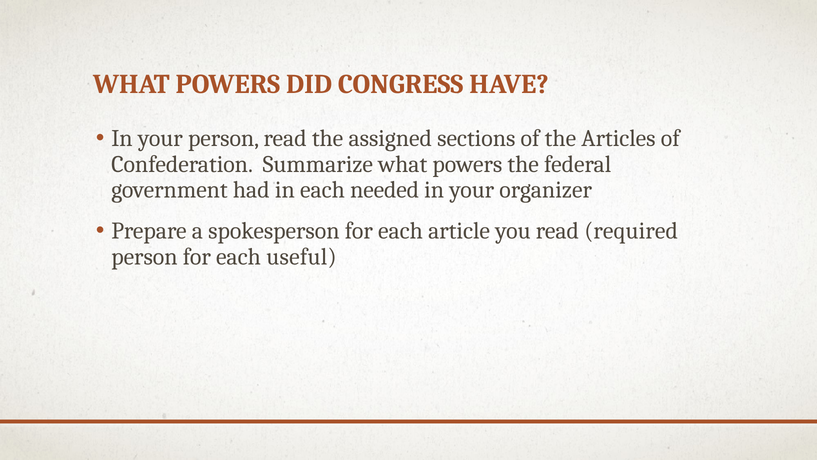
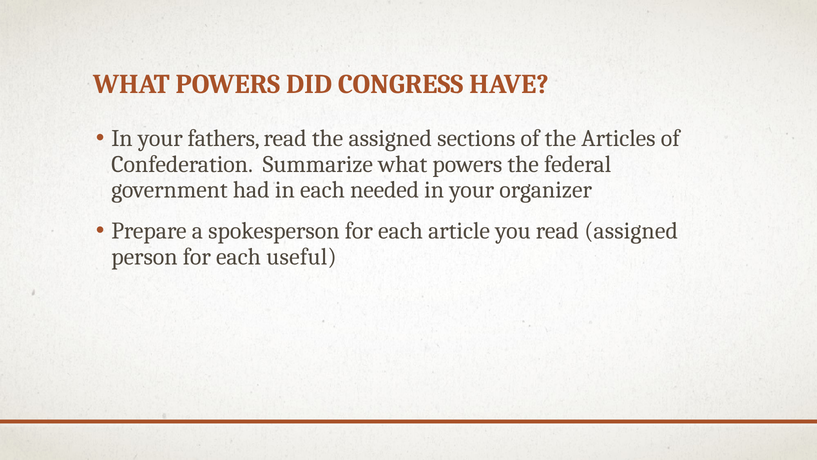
your person: person -> fathers
read required: required -> assigned
